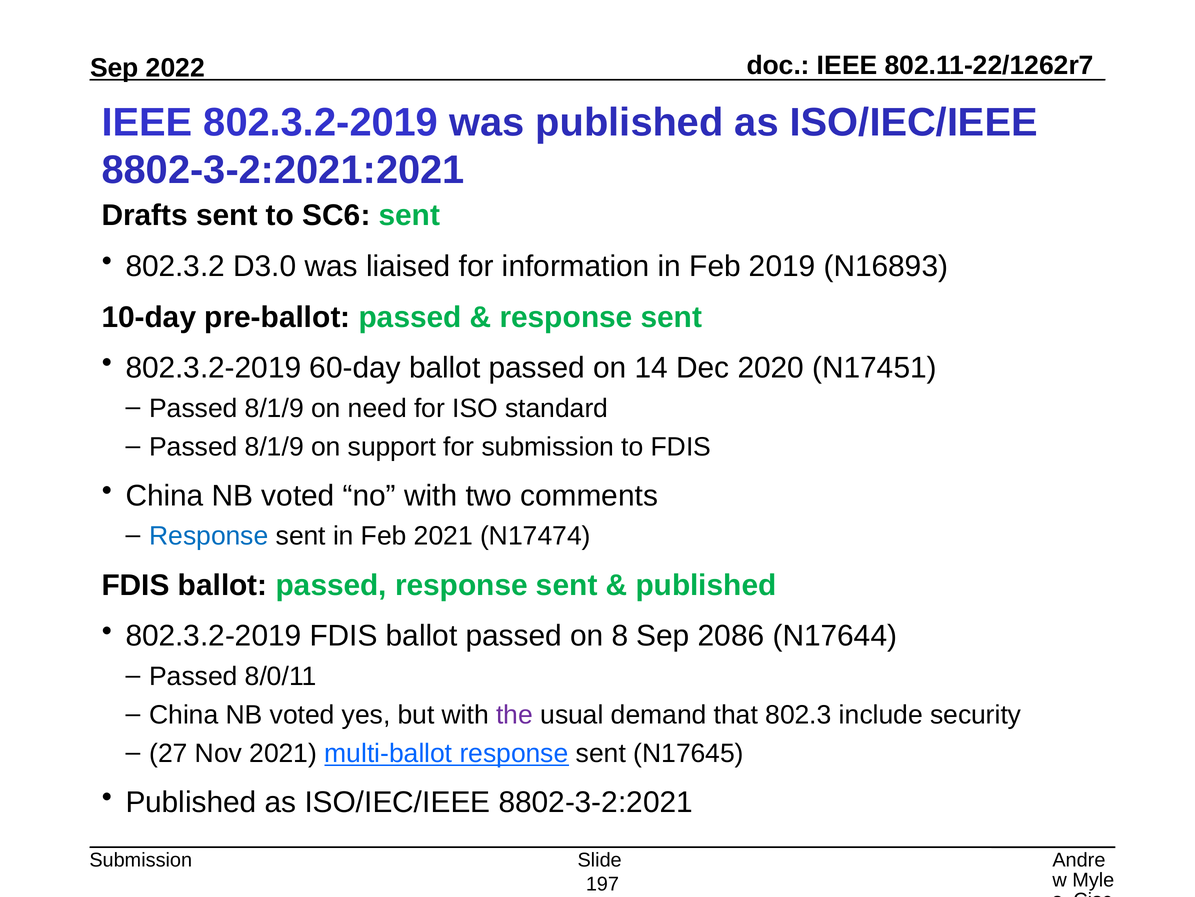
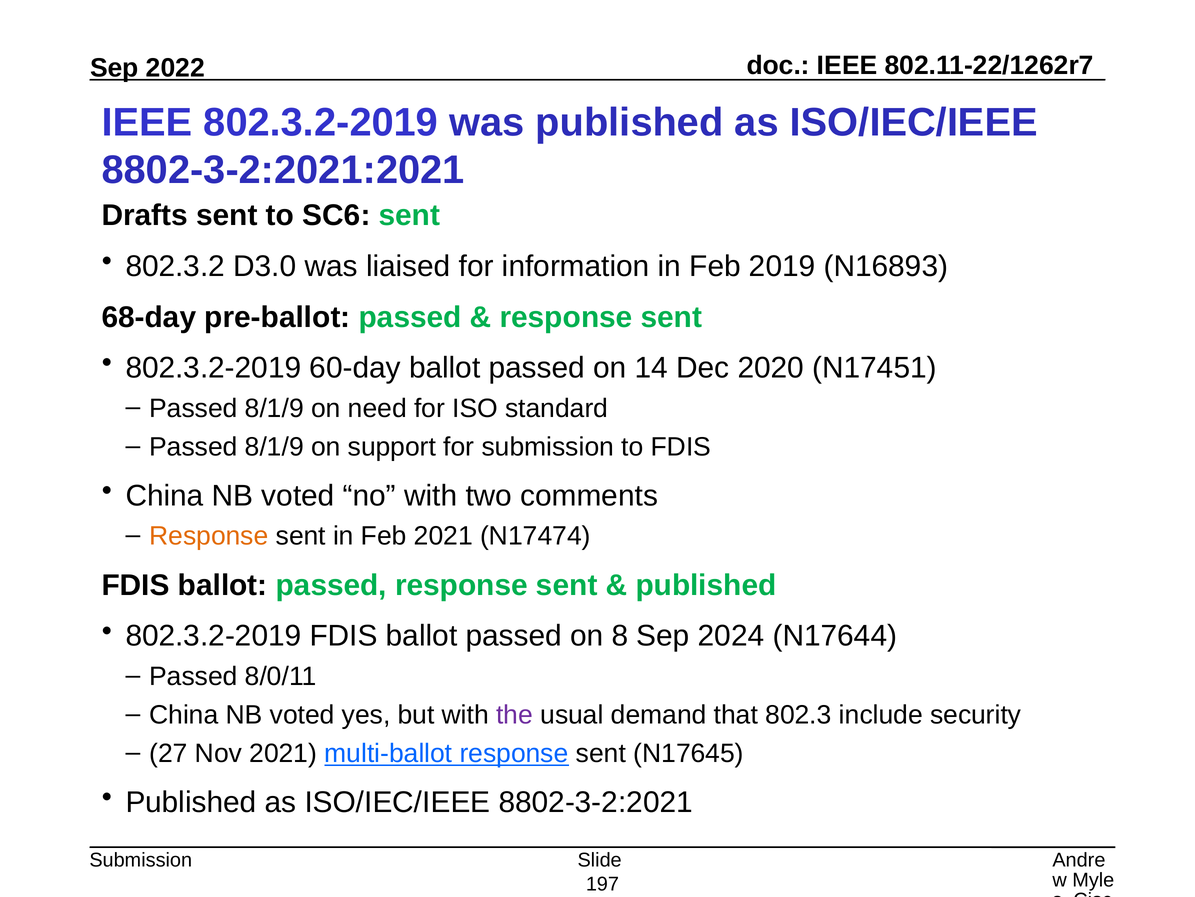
10-day: 10-day -> 68-day
Response at (209, 536) colour: blue -> orange
2086: 2086 -> 2024
